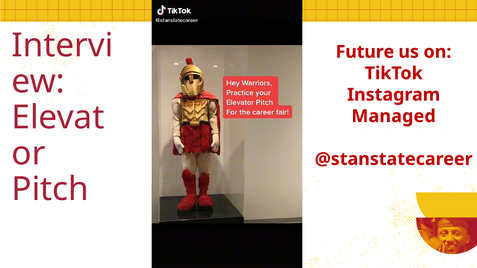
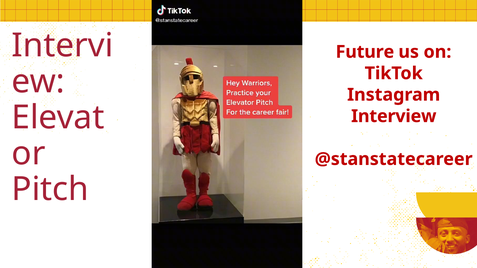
Managed: Managed -> Interview
